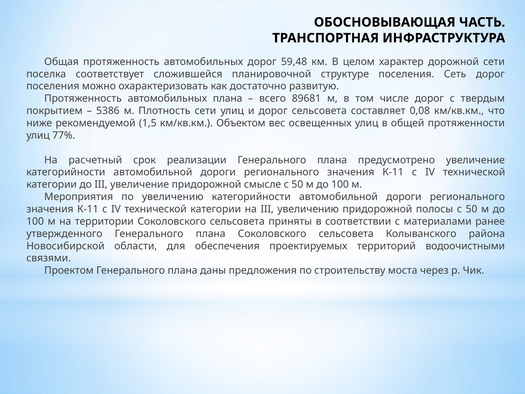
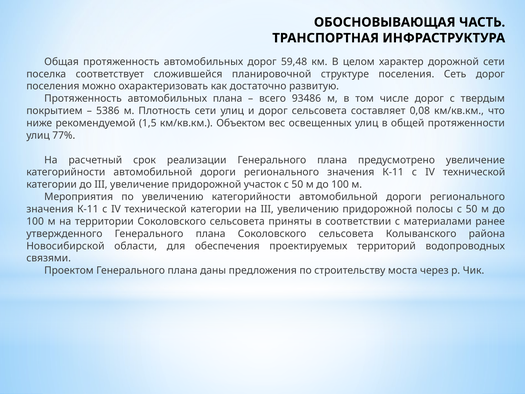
89681: 89681 -> 93486
смысле: смысле -> участок
водоочистными: водоочистными -> водопроводных
